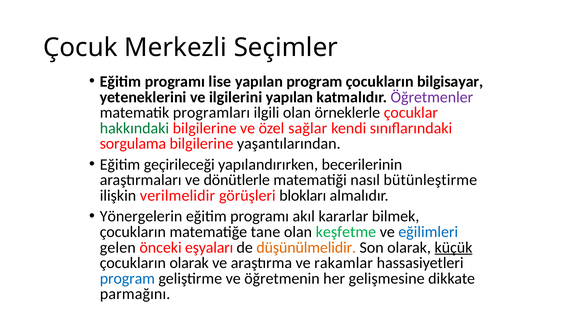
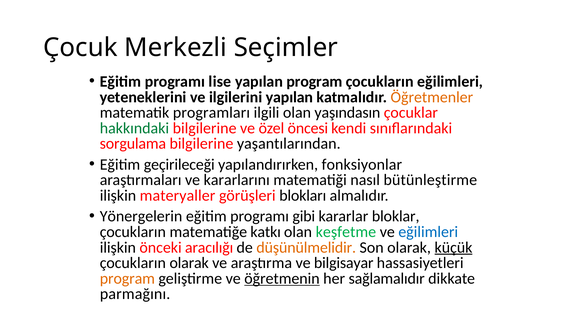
çocukların bilgisayar: bilgisayar -> eğilimleri
Öğretmenler colour: purple -> orange
örneklerle: örneklerle -> yaşındasın
sağlar: sağlar -> öncesi
becerilerinin: becerilerinin -> fonksiyonlar
dönütlerle: dönütlerle -> kararlarını
verilmelidir: verilmelidir -> materyaller
akıl: akıl -> gibi
bilmek: bilmek -> bloklar
tane: tane -> katkı
gelen at (118, 247): gelen -> ilişkin
eşyaları: eşyaları -> aracılığı
rakamlar: rakamlar -> bilgisayar
program at (127, 278) colour: blue -> orange
öğretmenin underline: none -> present
gelişmesine: gelişmesine -> sağlamalıdır
